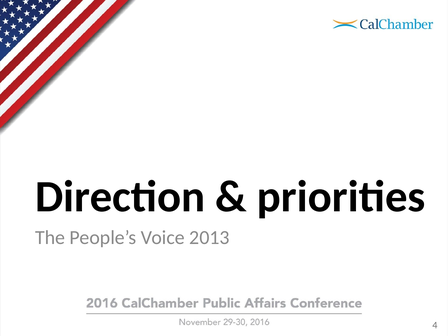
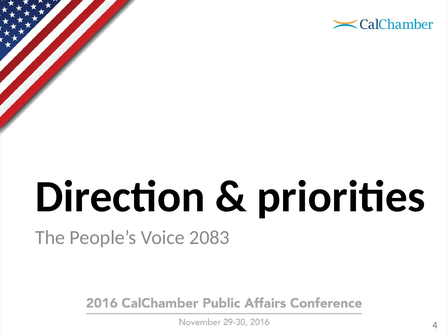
2013: 2013 -> 2083
